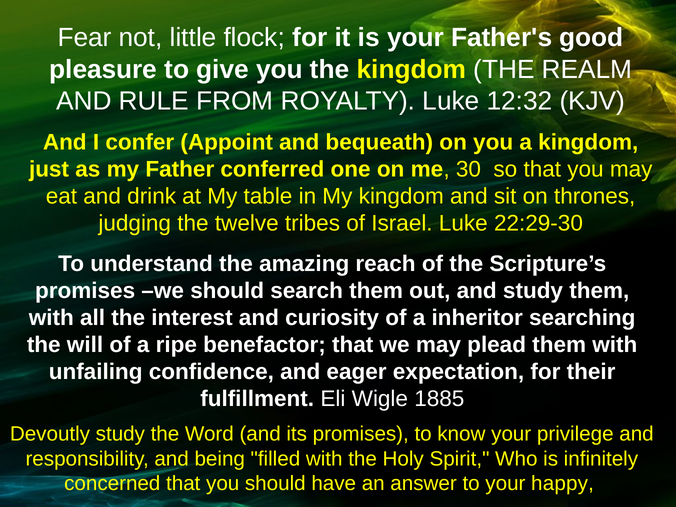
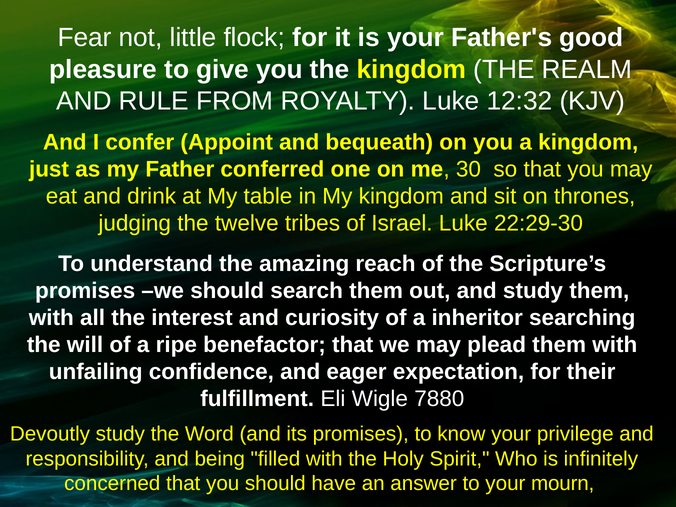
1885: 1885 -> 7880
happy: happy -> mourn
